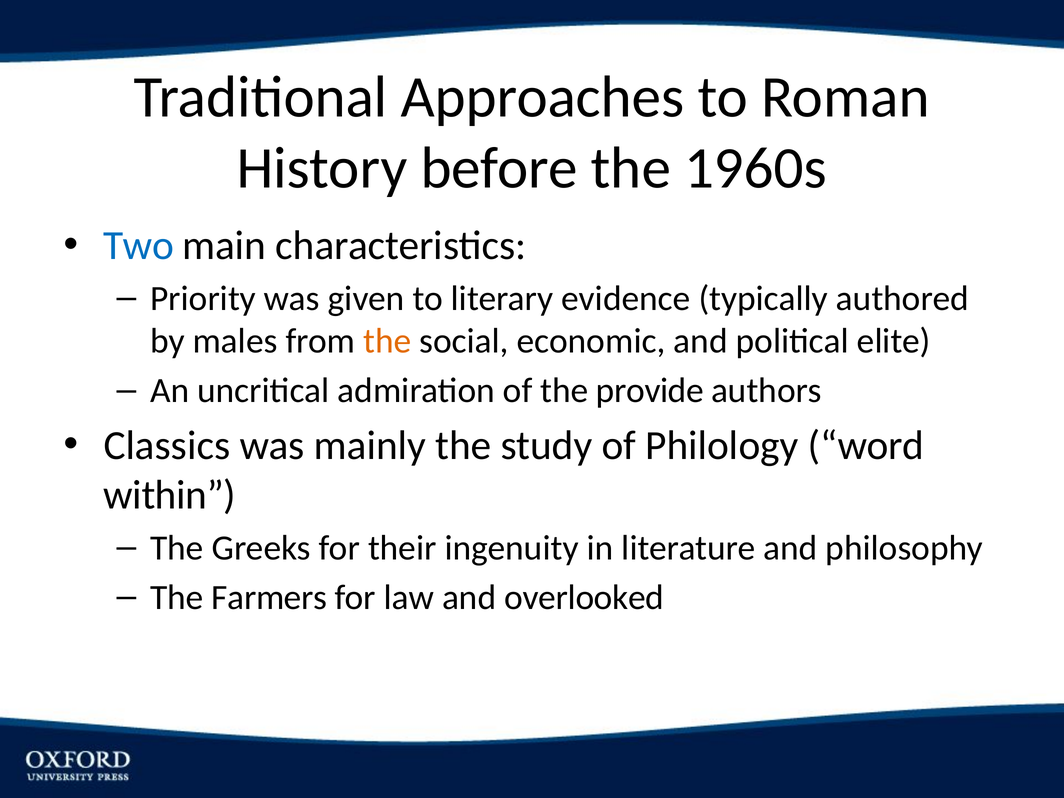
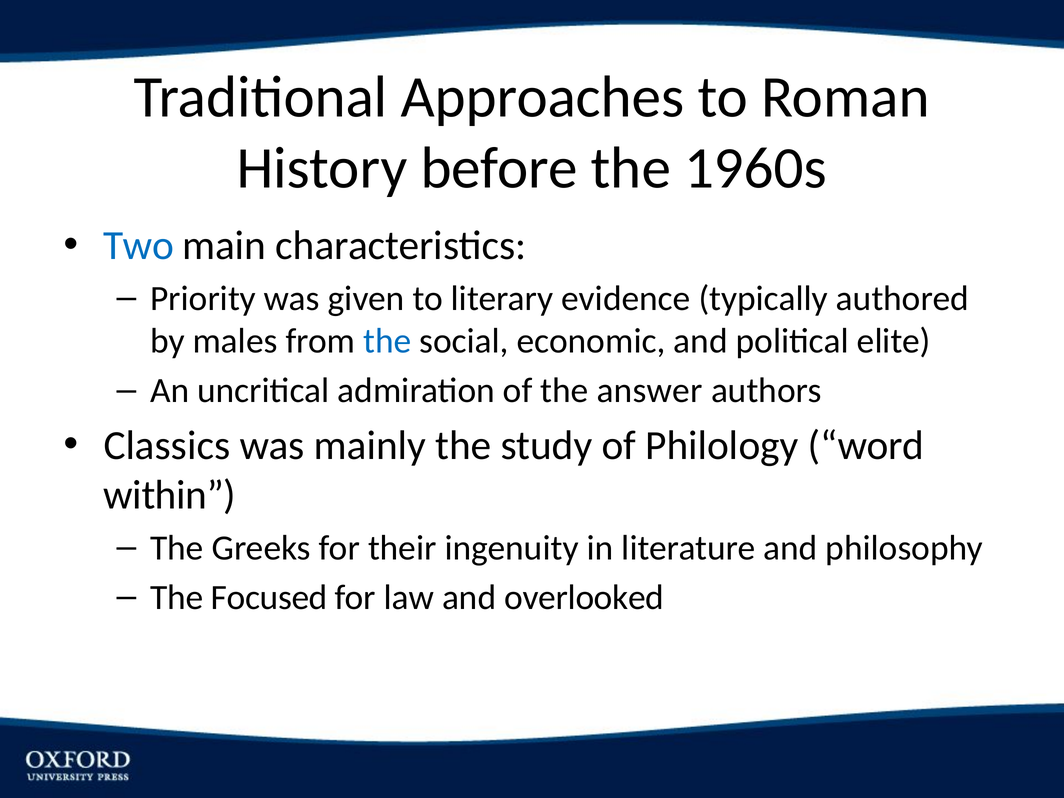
the at (387, 341) colour: orange -> blue
provide: provide -> answer
Farmers: Farmers -> Focused
